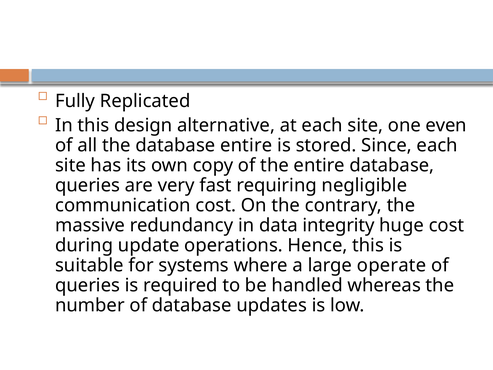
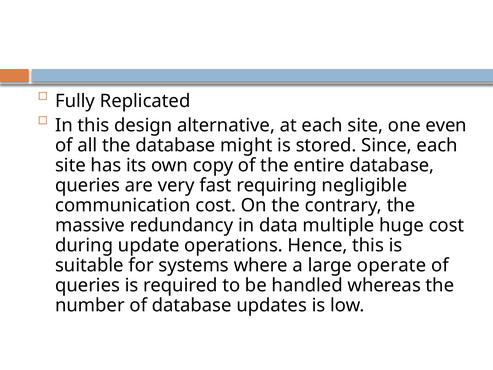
database entire: entire -> might
integrity: integrity -> multiple
